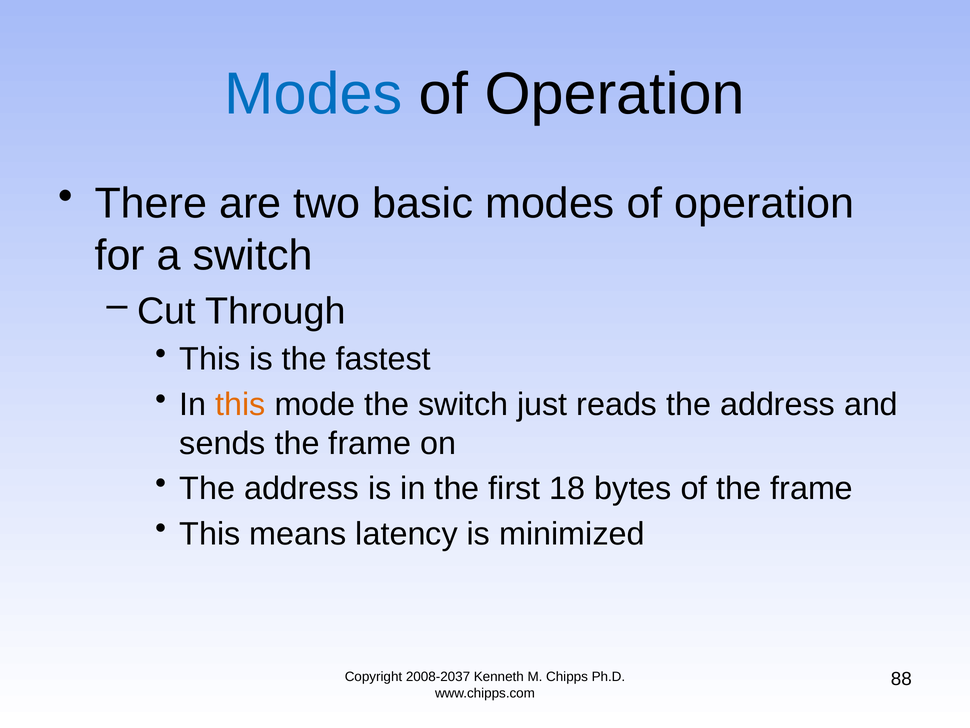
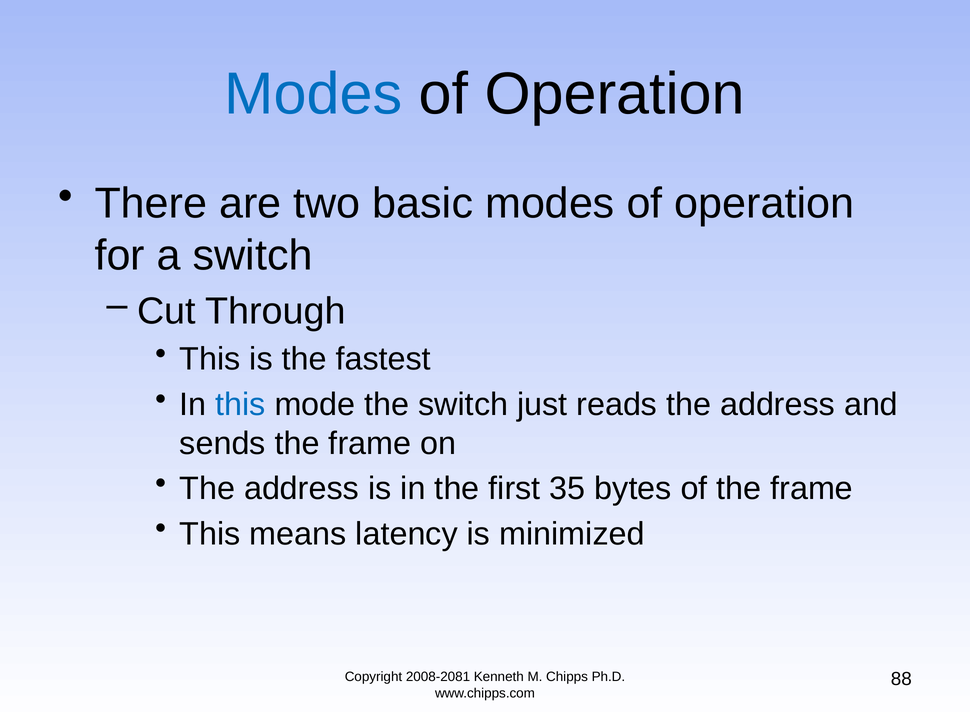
this at (240, 404) colour: orange -> blue
18: 18 -> 35
2008-2037: 2008-2037 -> 2008-2081
